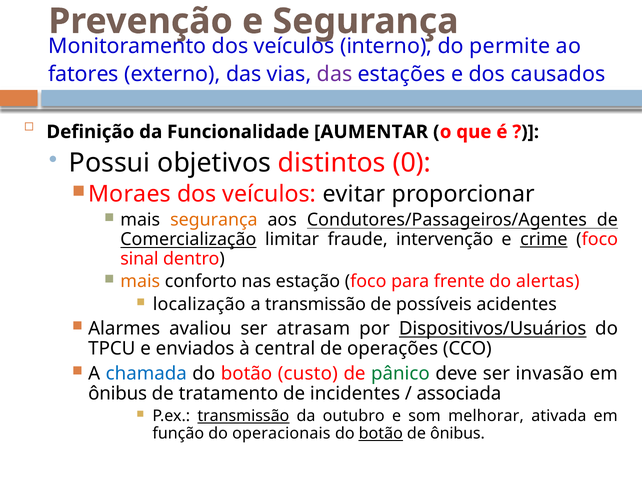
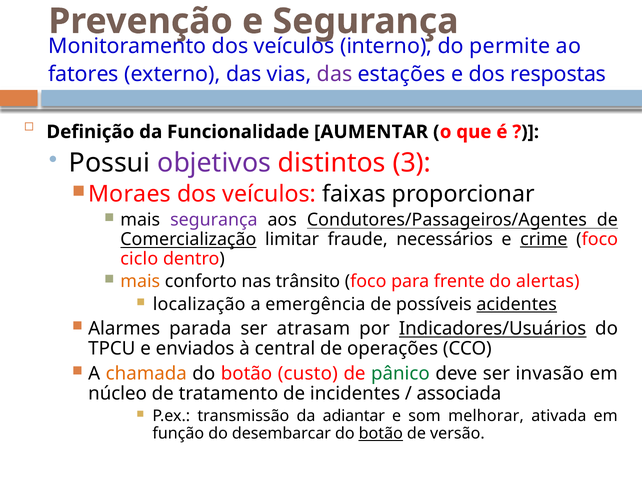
causados: causados -> respostas
objetivos colour: black -> purple
0: 0 -> 3
evitar: evitar -> faixas
segurança at (214, 220) colour: orange -> purple
intervenção: intervenção -> necessários
sinal: sinal -> ciclo
estação: estação -> trânsito
a transmissão: transmissão -> emergência
acidentes underline: none -> present
avaliou: avaliou -> parada
Dispositivos/Usuários: Dispositivos/Usuários -> Indicadores/Usuários
chamada colour: blue -> orange
ônibus at (118, 393): ônibus -> núcleo
transmissão at (243, 416) underline: present -> none
outubro: outubro -> adiantar
operacionais: operacionais -> desembarcar
de ônibus: ônibus -> versão
